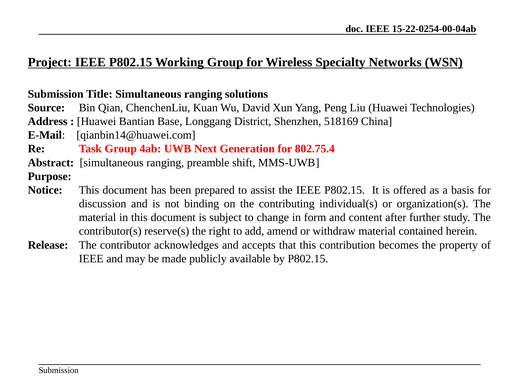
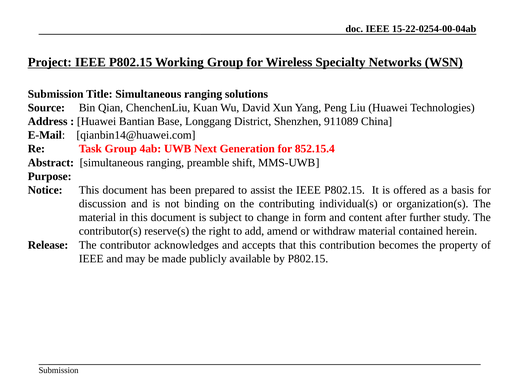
518169: 518169 -> 911089
802.75.4: 802.75.4 -> 852.15.4
